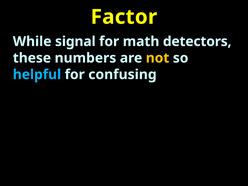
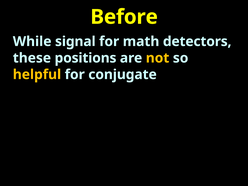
Factor: Factor -> Before
numbers: numbers -> positions
helpful colour: light blue -> yellow
confusing: confusing -> conjugate
